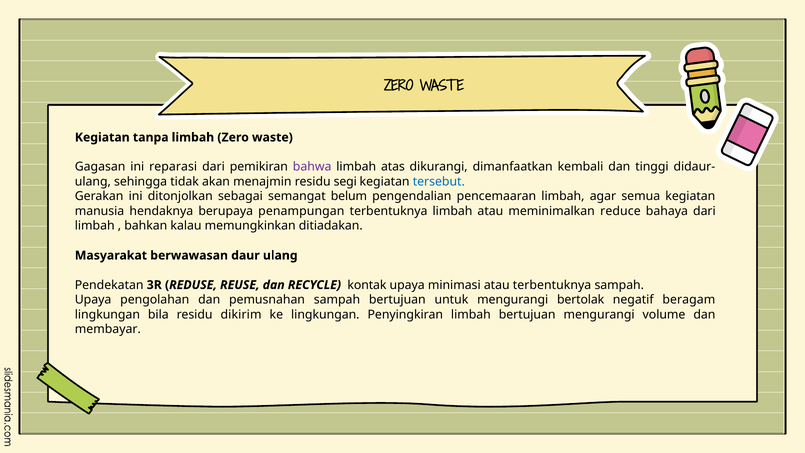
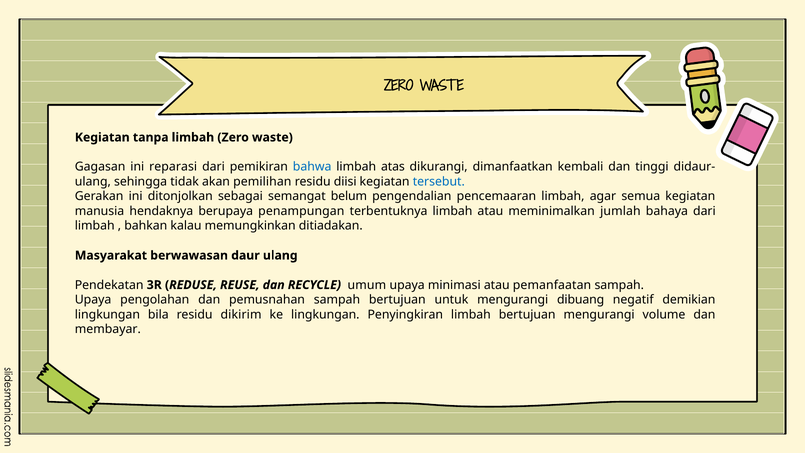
bahwa colour: purple -> blue
menajmin: menajmin -> pemilihan
segi: segi -> diisi
reduce: reduce -> jumlah
kontak: kontak -> umum
atau terbentuknya: terbentuknya -> pemanfaatan
bertolak: bertolak -> dibuang
beragam: beragam -> demikian
